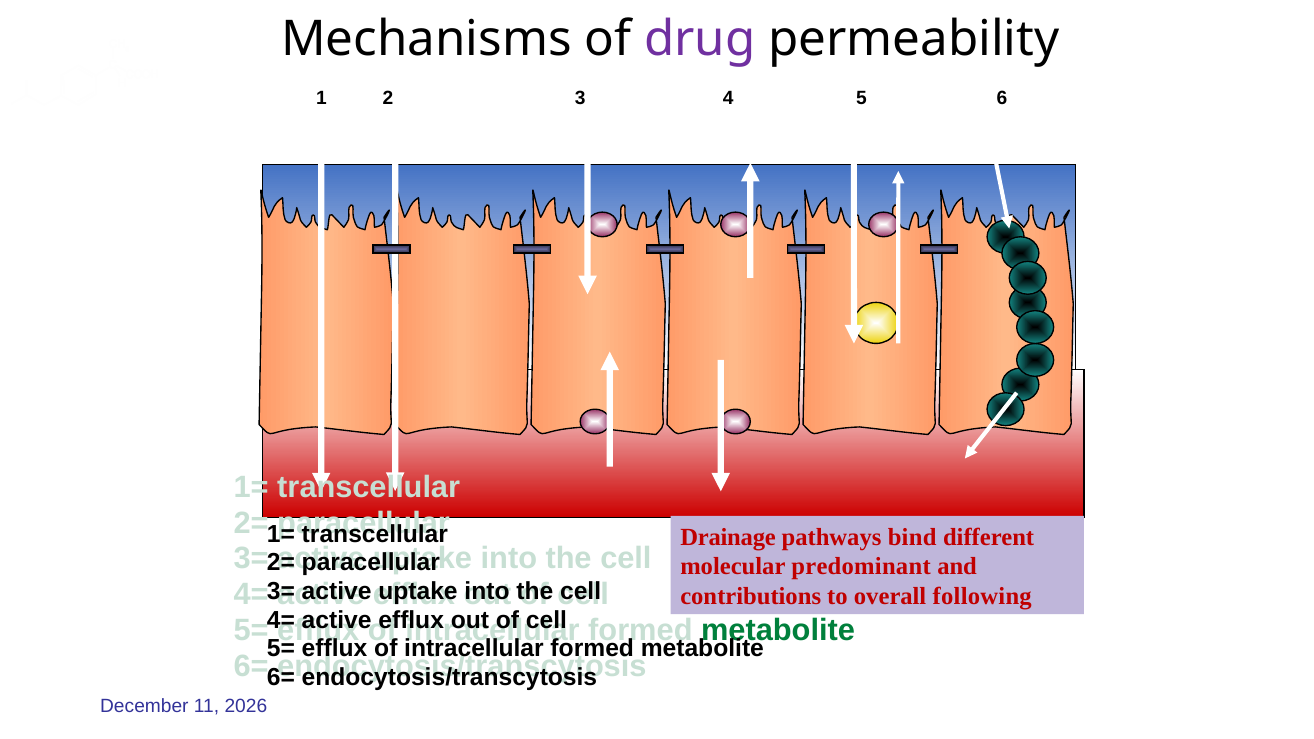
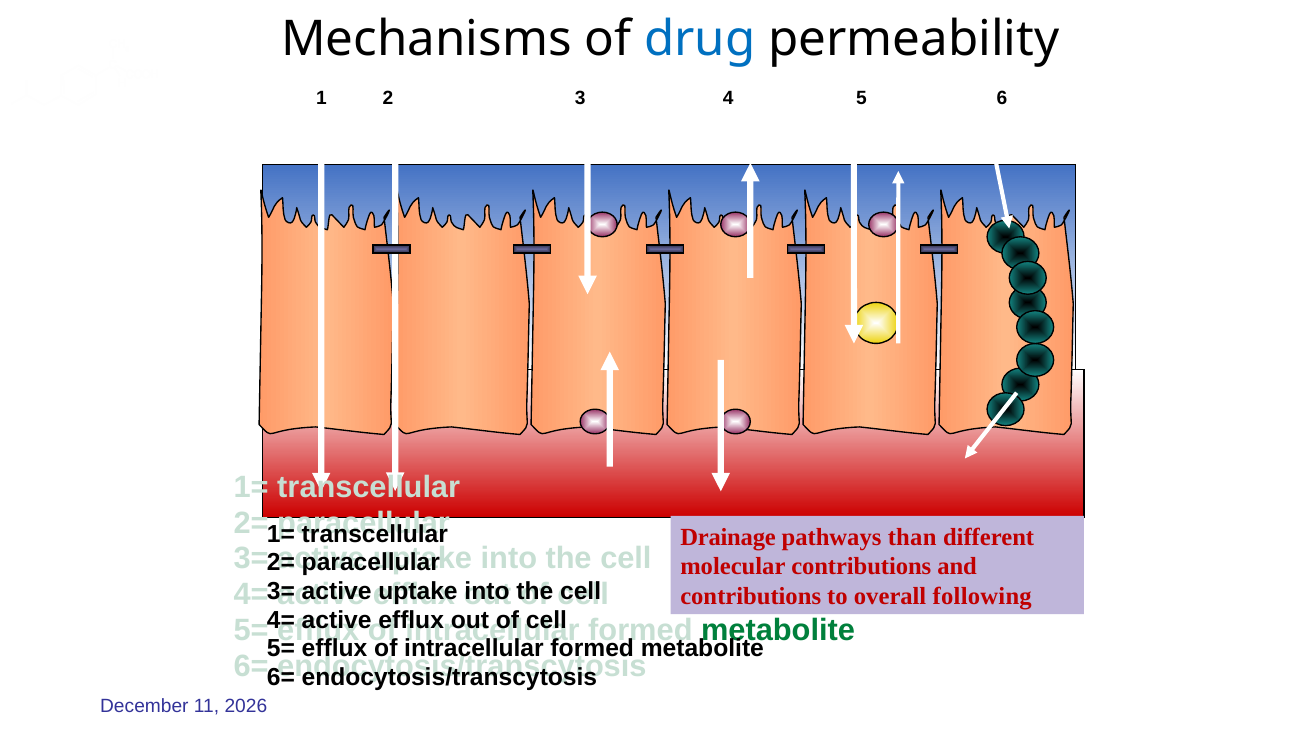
drug colour: purple -> blue
bind: bind -> than
molecular predominant: predominant -> contributions
